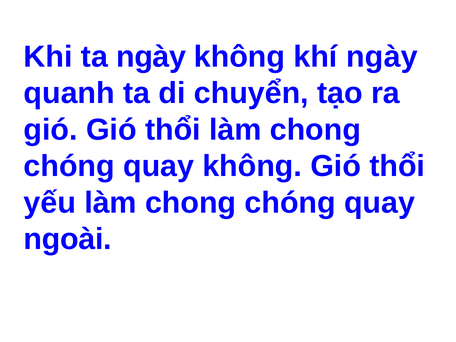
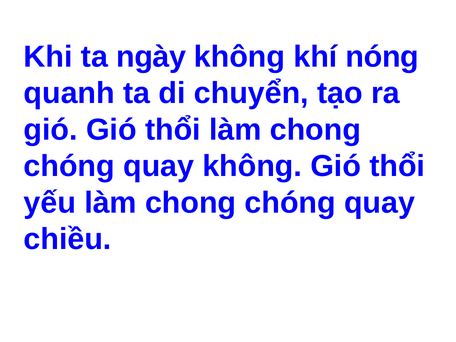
khí ngày: ngày -> nóng
ngoài: ngoài -> chiều
